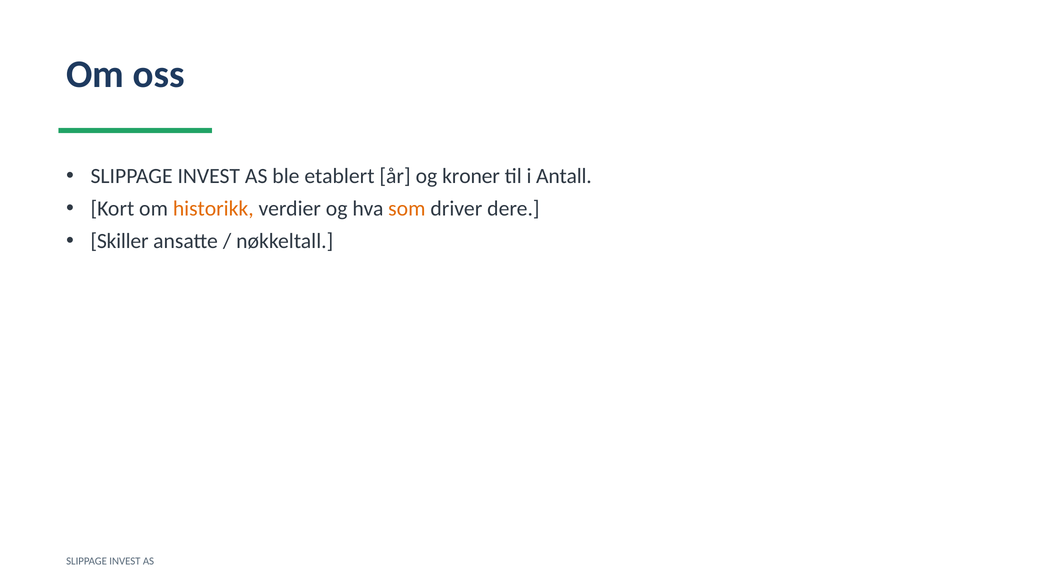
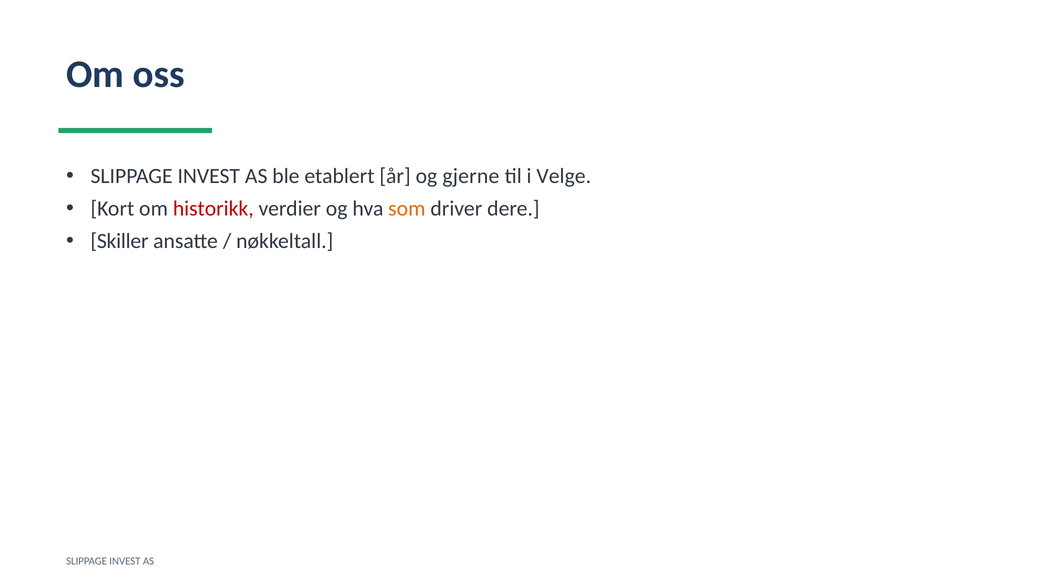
kroner: kroner -> gjerne
Antall: Antall -> Velge
historikk colour: orange -> red
